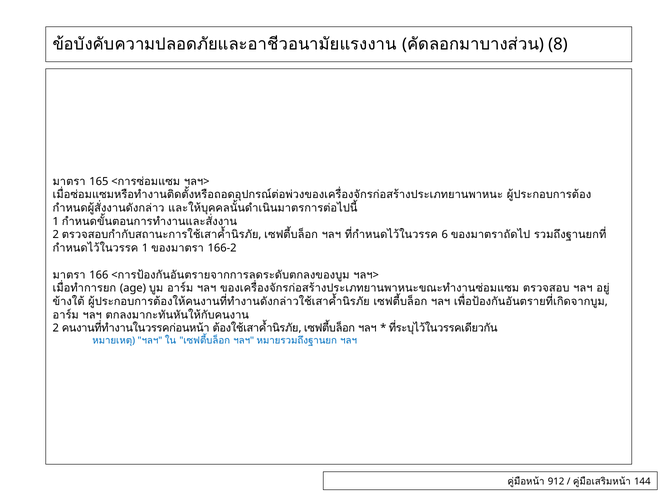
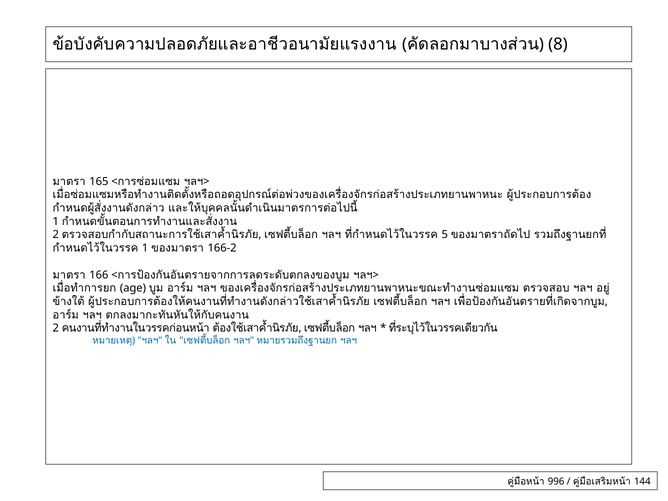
6: 6 -> 5
912: 912 -> 996
